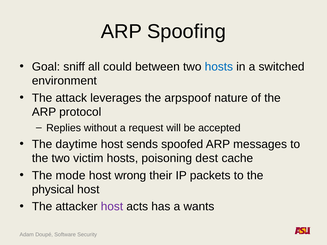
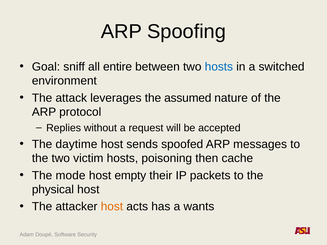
could: could -> entire
arpspoof: arpspoof -> assumed
dest: dest -> then
wrong: wrong -> empty
host at (112, 207) colour: purple -> orange
